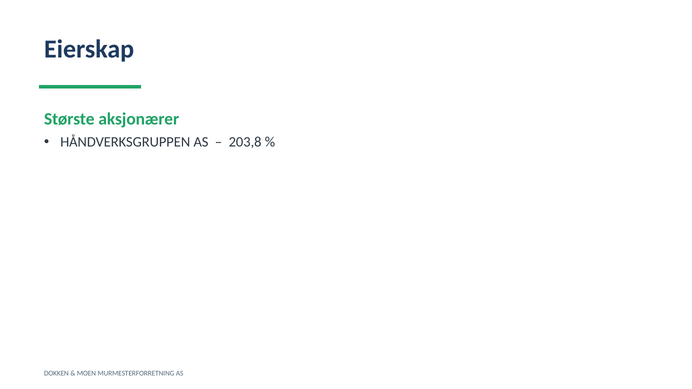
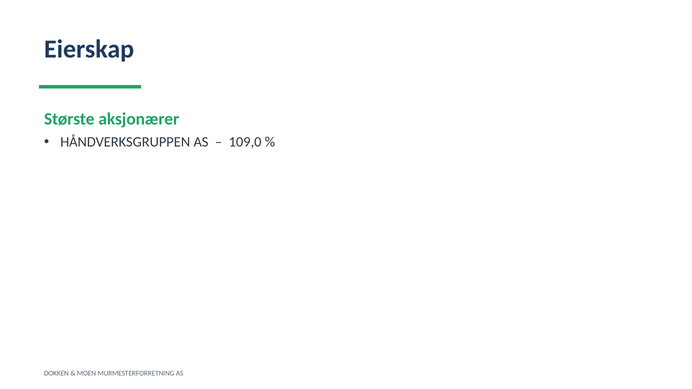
203,8: 203,8 -> 109,0
